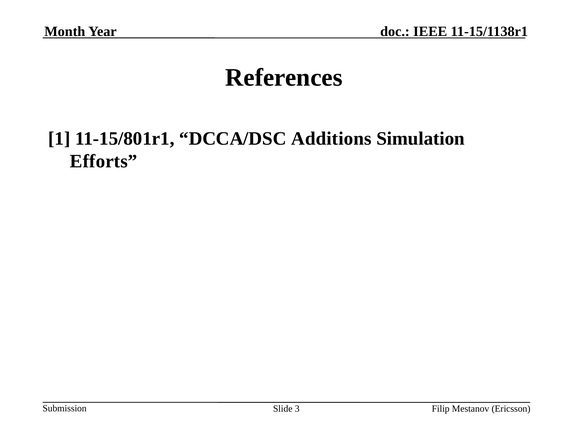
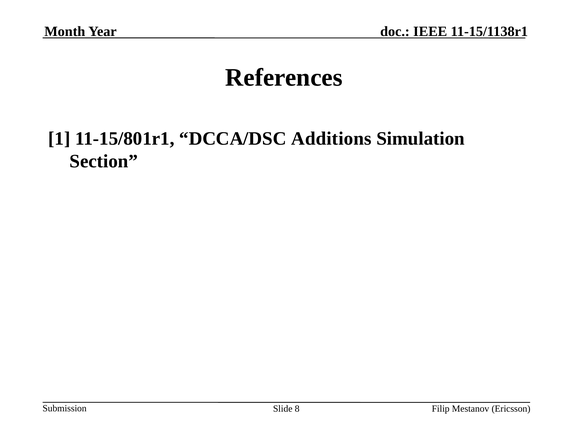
Efforts: Efforts -> Section
3: 3 -> 8
